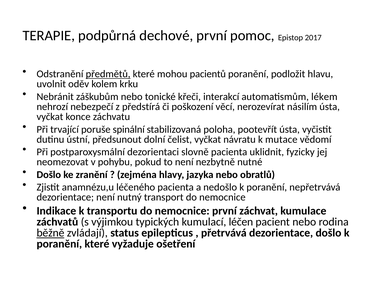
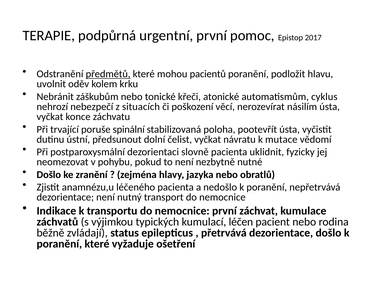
dechové: dechové -> urgentní
interakcí: interakcí -> atonické
lékem: lékem -> cyklus
předstírá: předstírá -> situacích
běžně underline: present -> none
